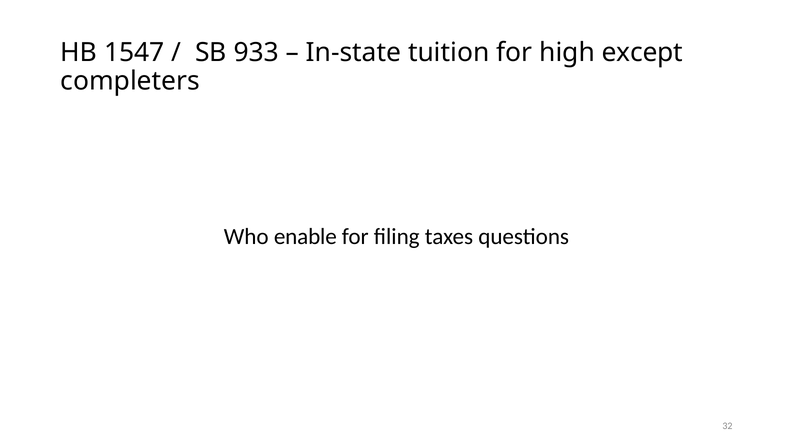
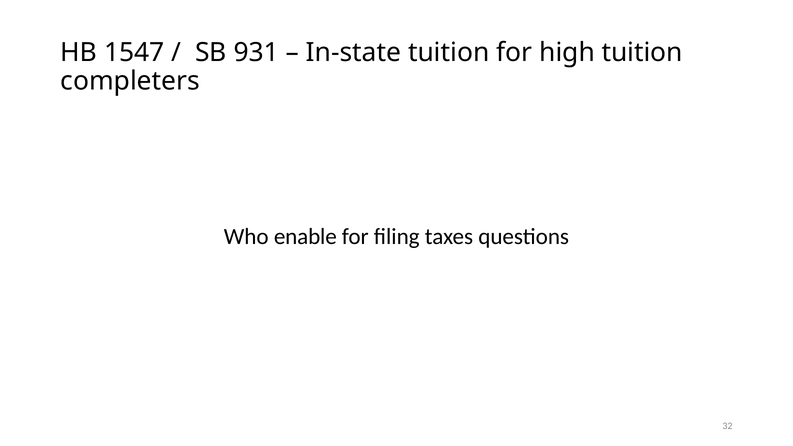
933: 933 -> 931
high except: except -> tuition
